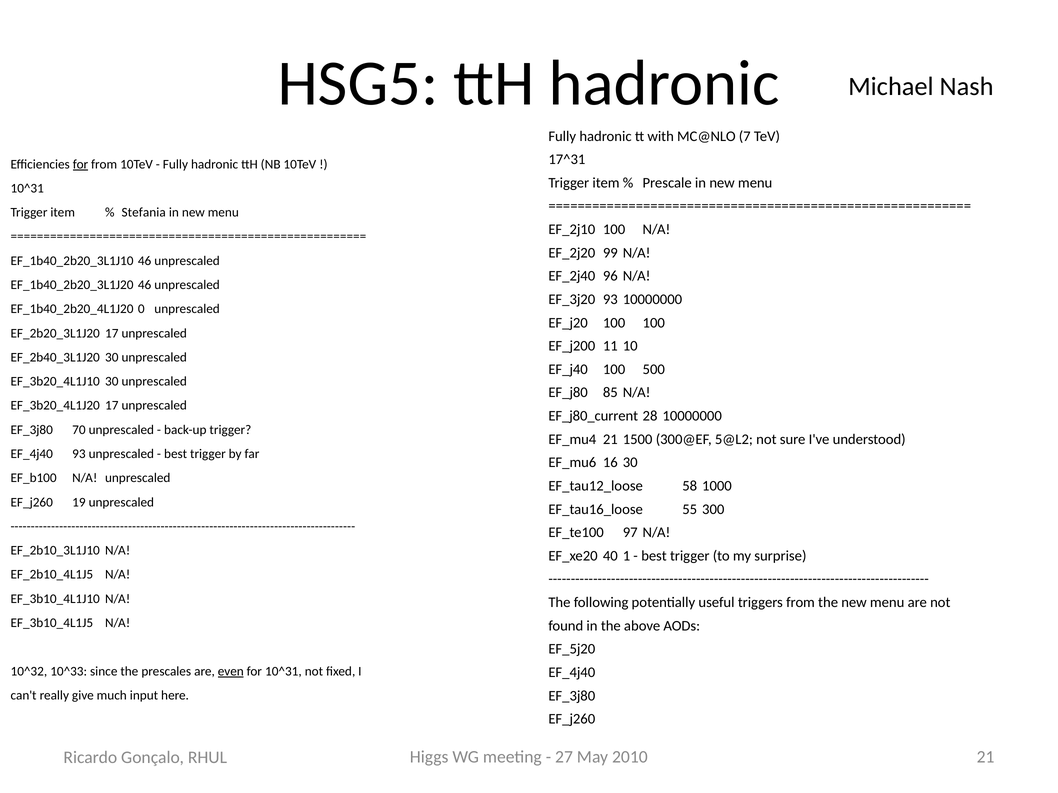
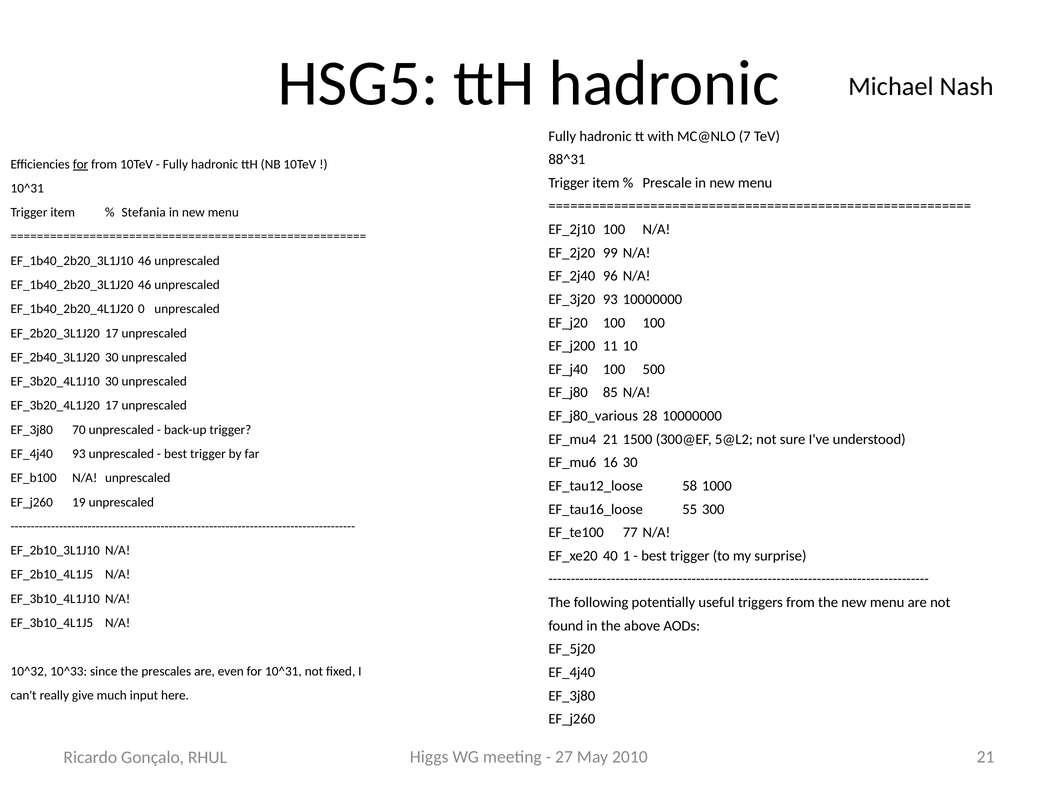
17^31: 17^31 -> 88^31
EF_j80_current: EF_j80_current -> EF_j80_various
97: 97 -> 77
even underline: present -> none
